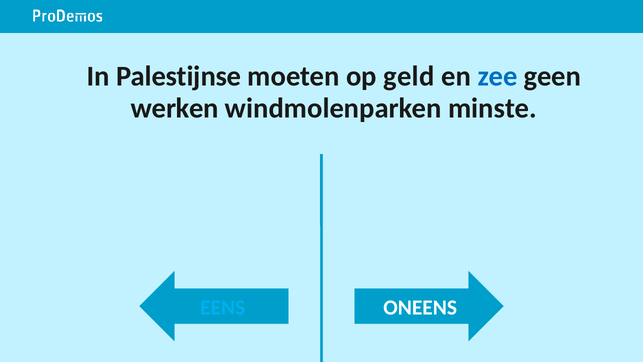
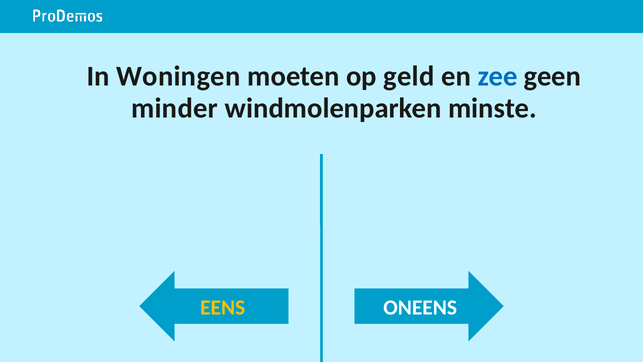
Palestijnse: Palestijnse -> Woningen
werken: werken -> minder
EENS colour: light blue -> yellow
